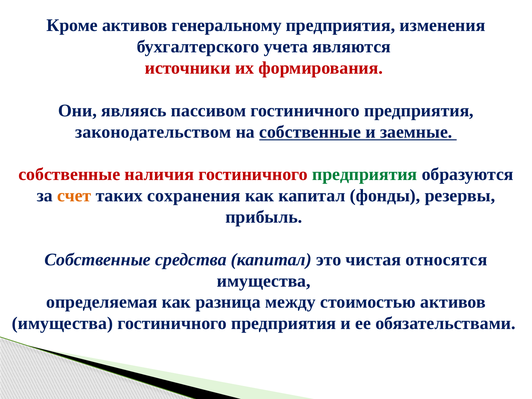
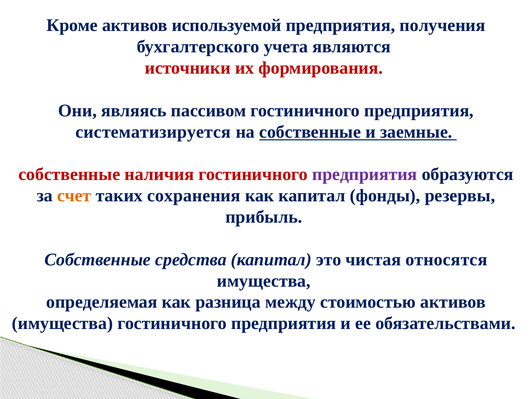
генеральному: генеральному -> используемой
изменения: изменения -> получения
законодательством: законодательством -> систематизируется
предприятия at (365, 174) colour: green -> purple
